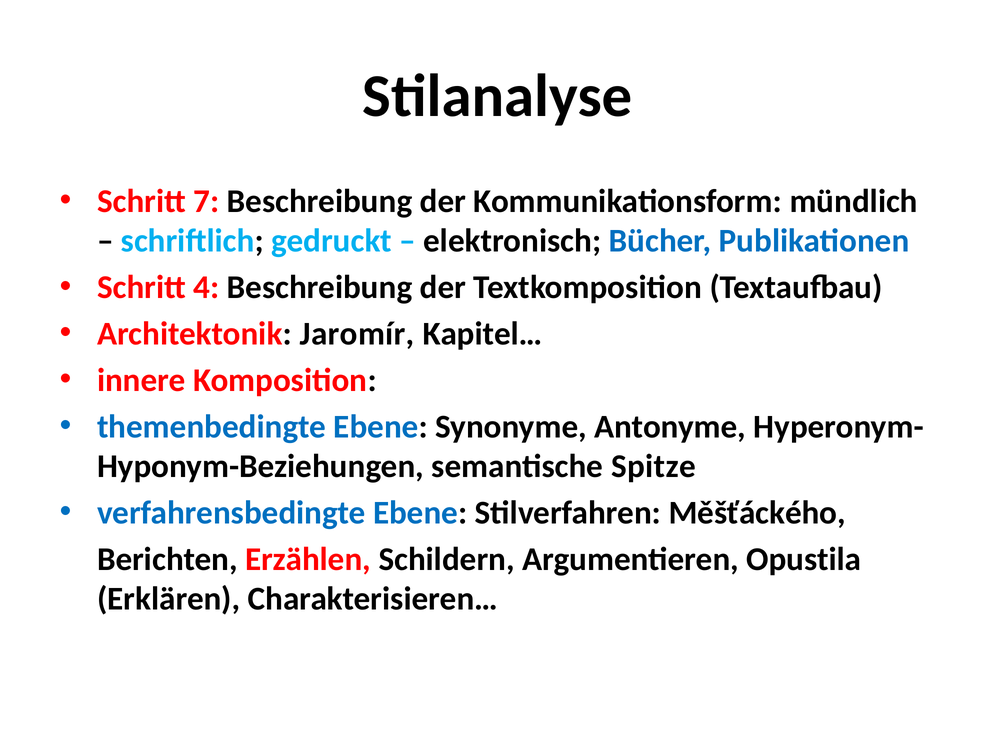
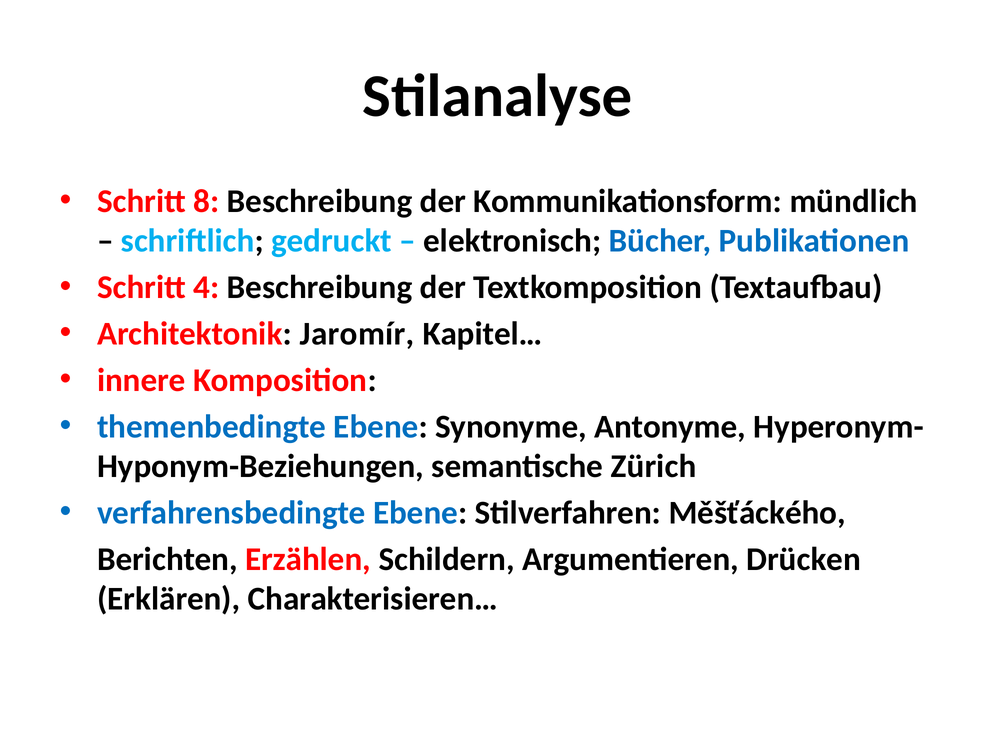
7: 7 -> 8
Spitze: Spitze -> Zürich
Opustila: Opustila -> Drücken
